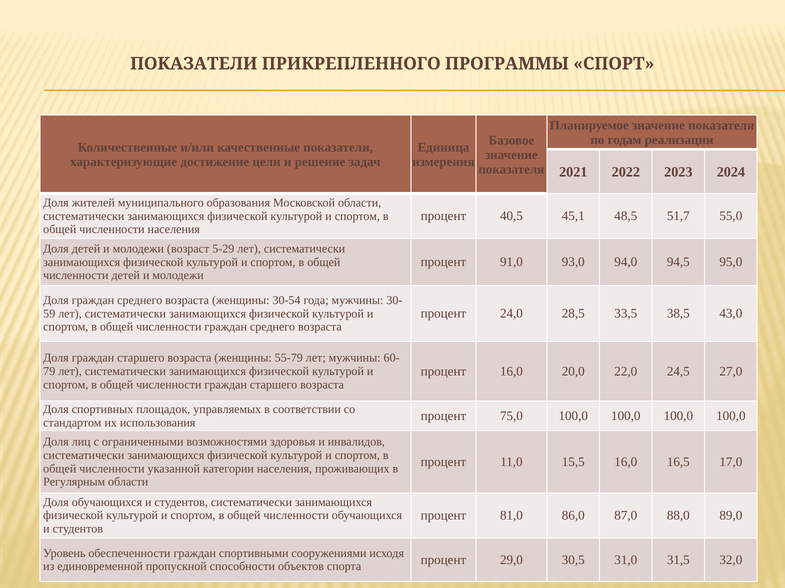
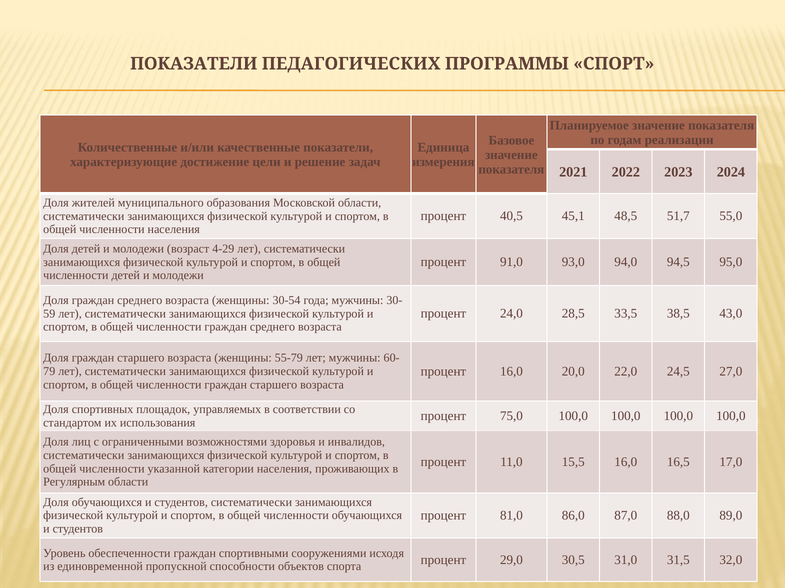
ПРИКРЕПЛЕННОГО: ПРИКРЕПЛЕННОГО -> ПЕДАГОГИЧЕСКИХ
5-29: 5-29 -> 4-29
